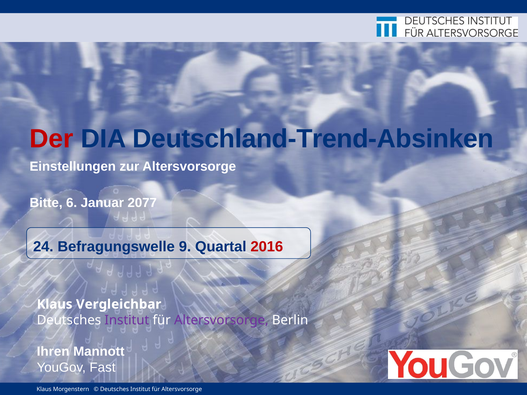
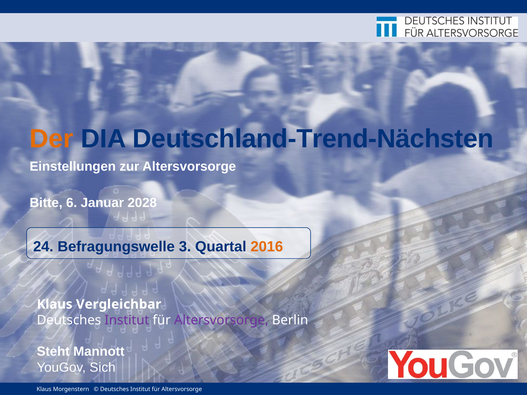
Der colour: red -> orange
Deutschland-Trend-Absinken: Deutschland-Trend-Absinken -> Deutschland-Trend-Nächsten
2077: 2077 -> 2028
9: 9 -> 3
2016 colour: red -> orange
Ihren: Ihren -> Steht
Fast: Fast -> Sich
